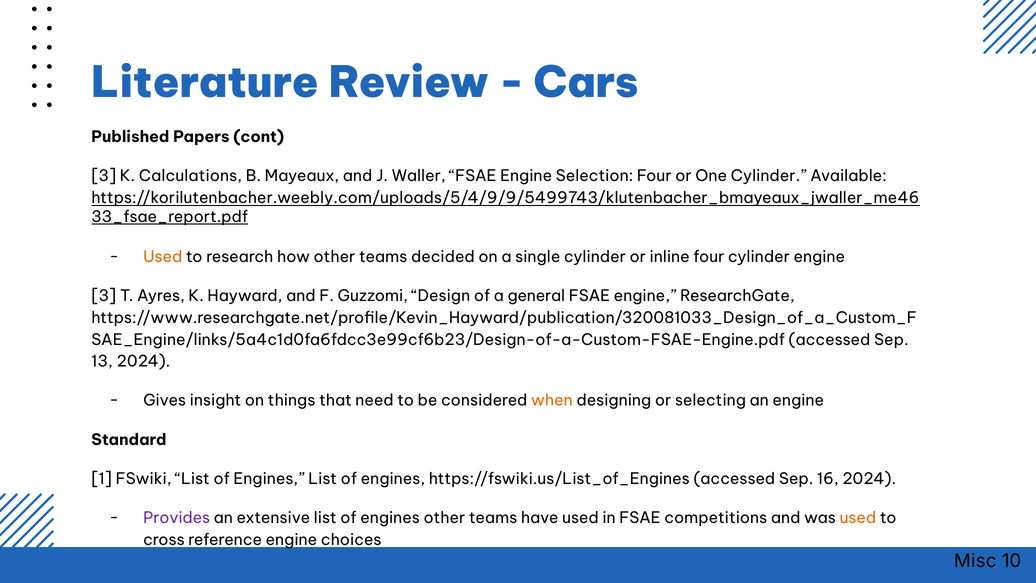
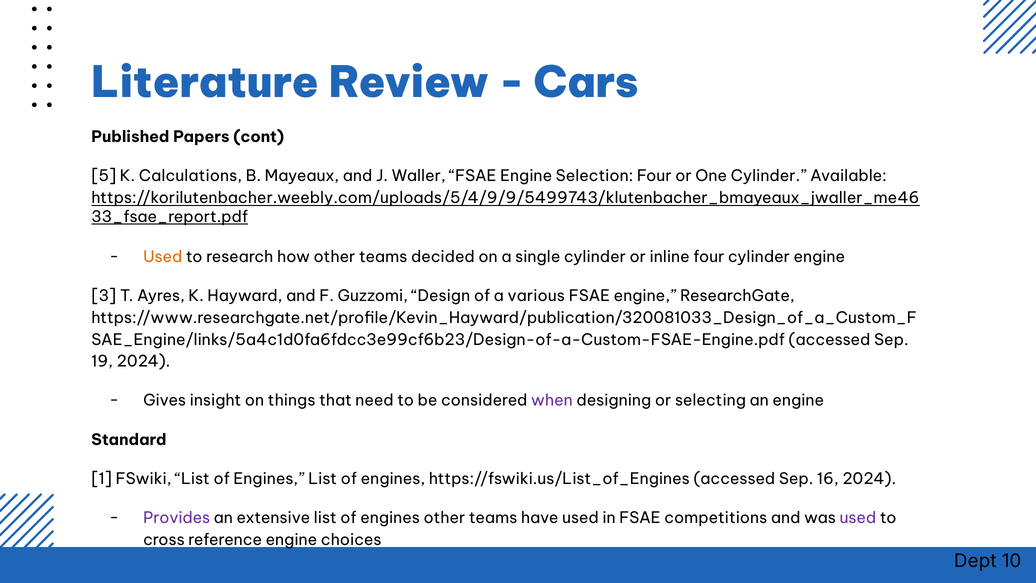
3 at (104, 176): 3 -> 5
general: general -> various
13: 13 -> 19
when colour: orange -> purple
used at (858, 518) colour: orange -> purple
Misc: Misc -> Dept
